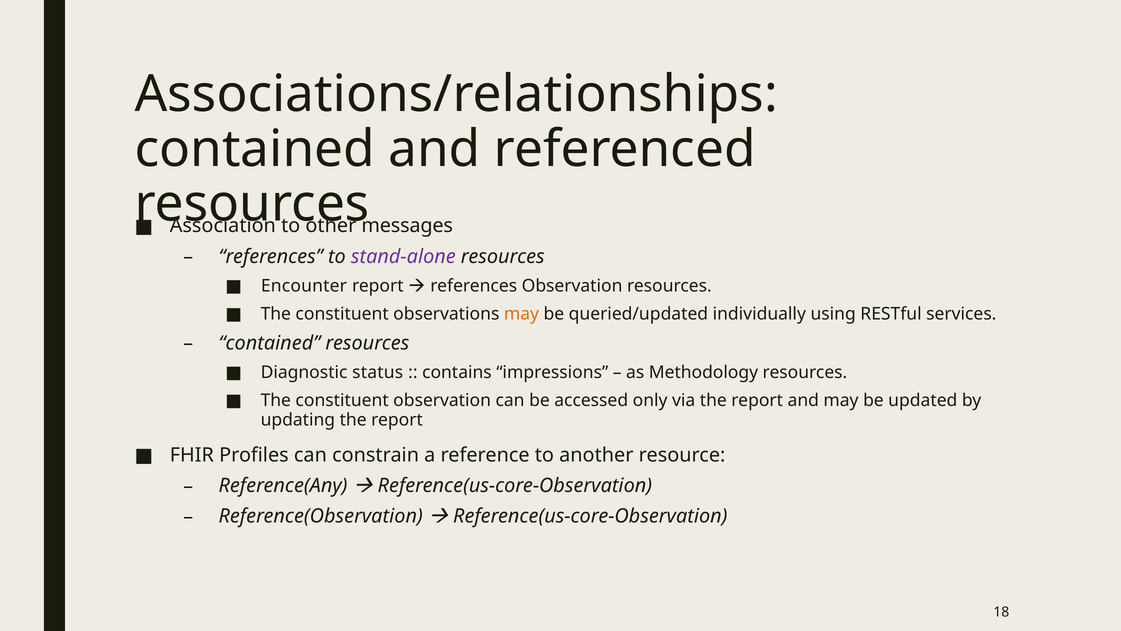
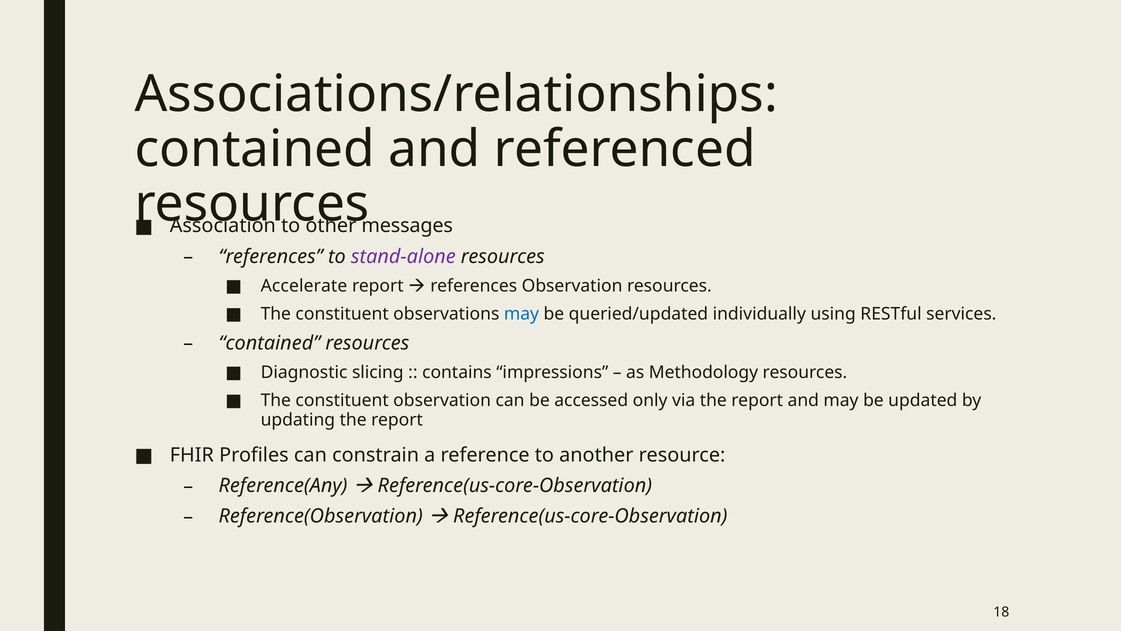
Encounter: Encounter -> Accelerate
may at (521, 314) colour: orange -> blue
status: status -> slicing
